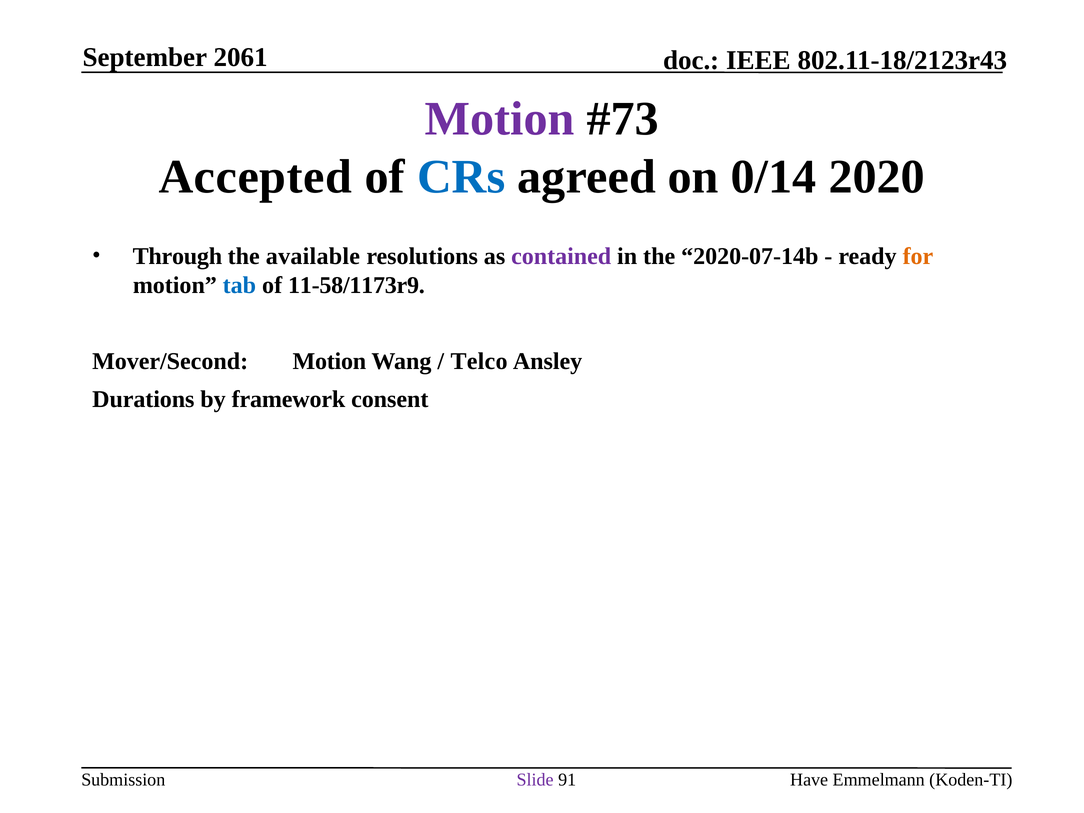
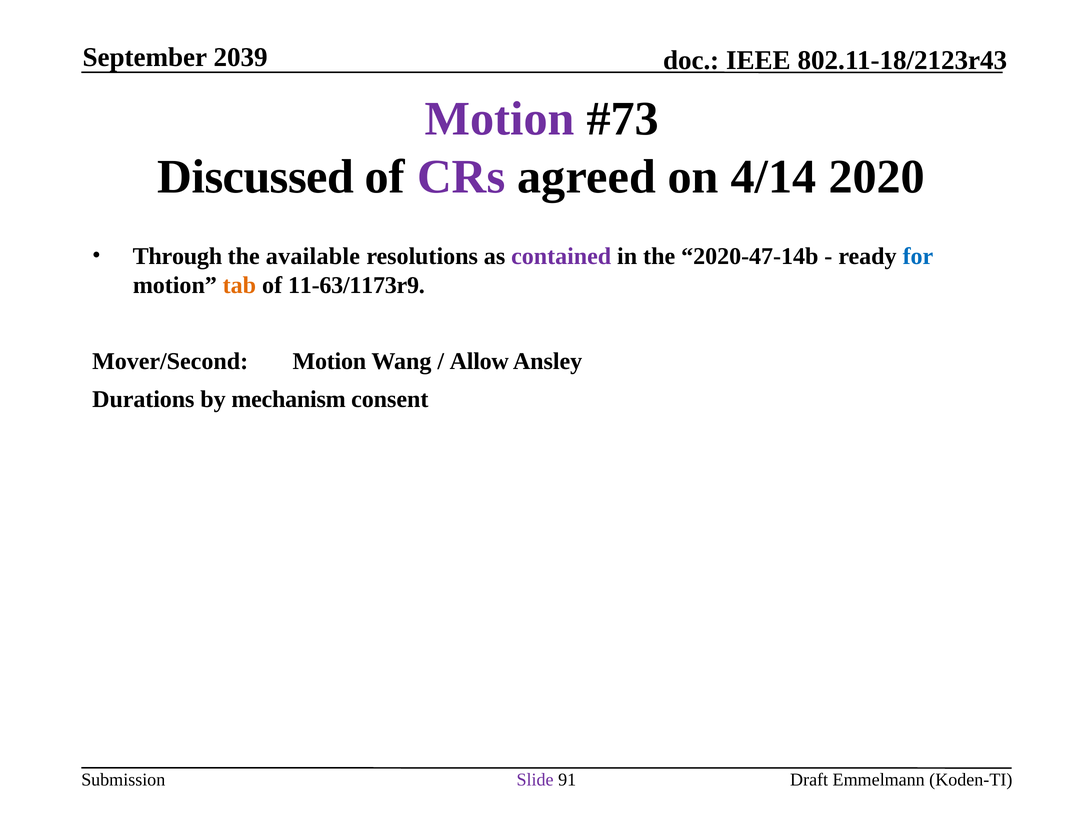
2061: 2061 -> 2039
Accepted: Accepted -> Discussed
CRs colour: blue -> purple
0/14: 0/14 -> 4/14
2020-07-14b: 2020-07-14b -> 2020-47-14b
for colour: orange -> blue
tab colour: blue -> orange
11-58/1173r9: 11-58/1173r9 -> 11-63/1173r9
Telco: Telco -> Allow
framework: framework -> mechanism
Have: Have -> Draft
